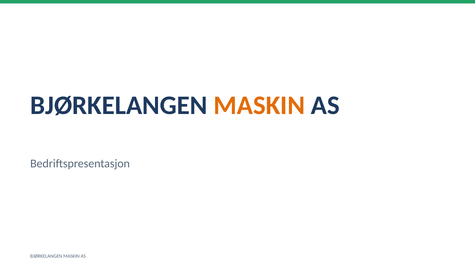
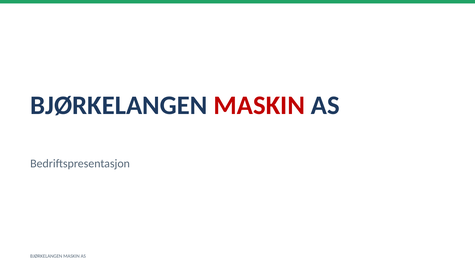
MASKIN at (259, 105) colour: orange -> red
